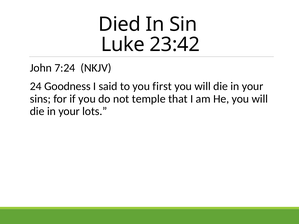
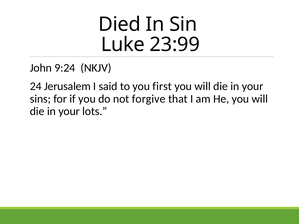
23:42: 23:42 -> 23:99
7:24: 7:24 -> 9:24
Goodness: Goodness -> Jerusalem
temple: temple -> forgive
